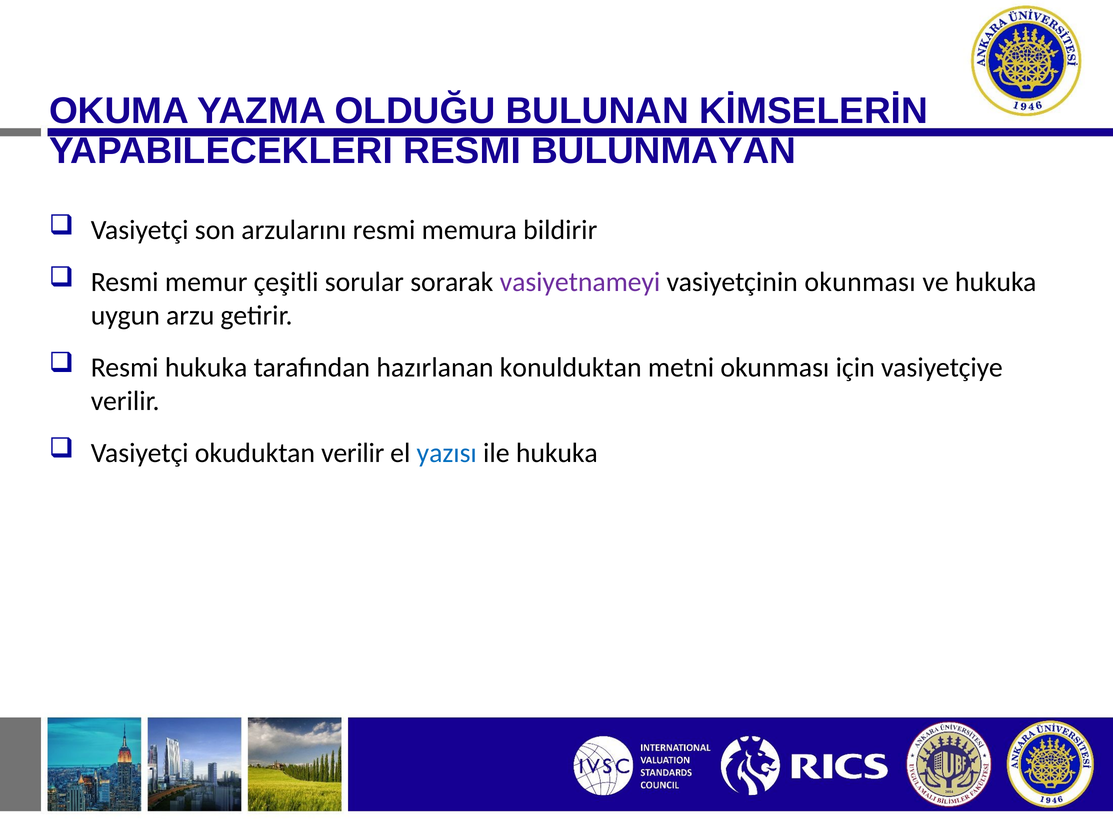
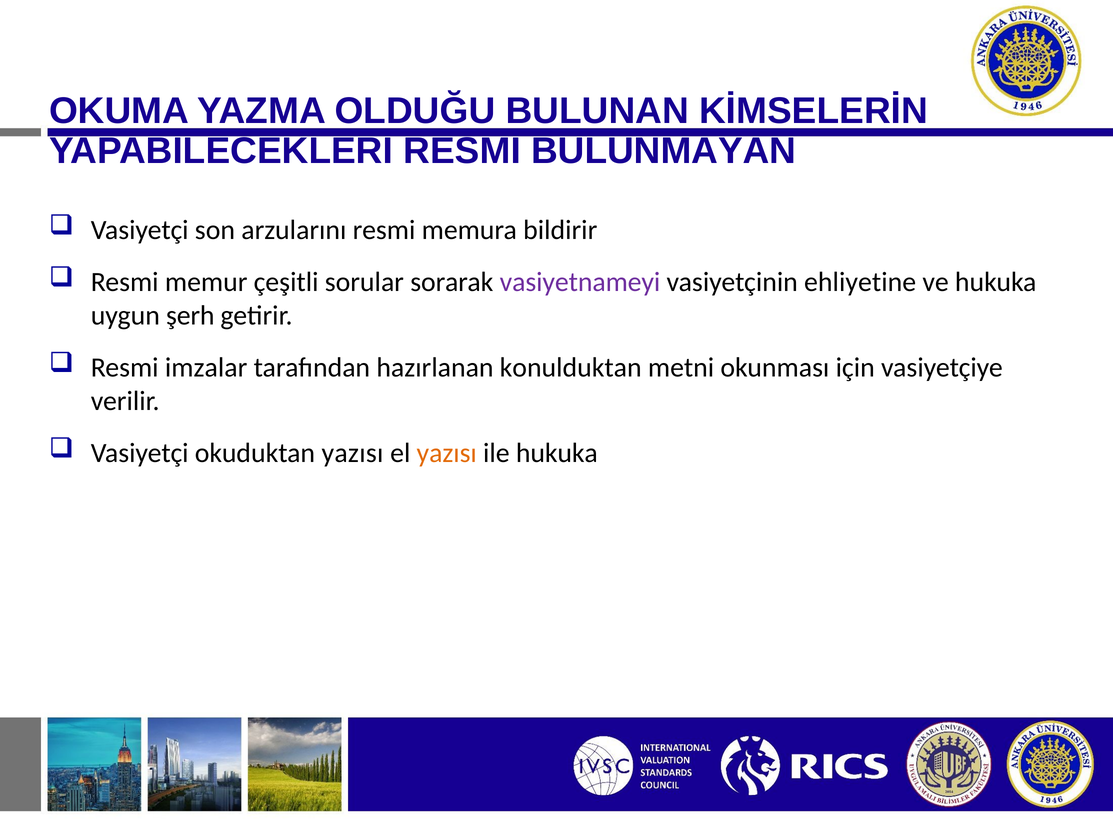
vasiyetçinin okunması: okunması -> ehliyetine
arzu: arzu -> şerh
Resmi hukuka: hukuka -> imzalar
okuduktan verilir: verilir -> yazısı
yazısı at (447, 453) colour: blue -> orange
